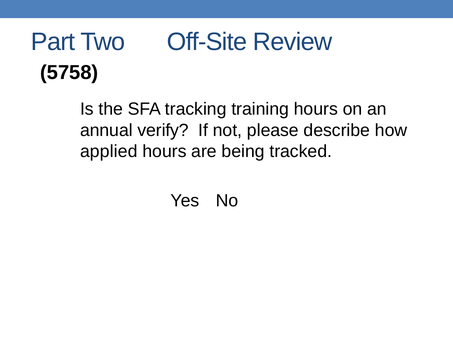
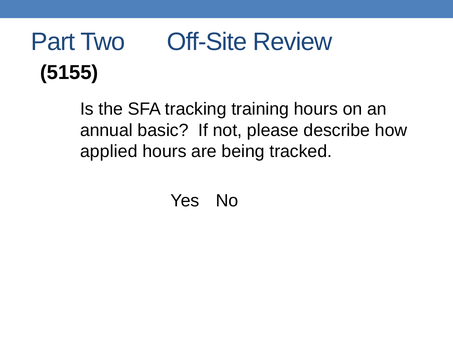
5758: 5758 -> 5155
verify: verify -> basic
